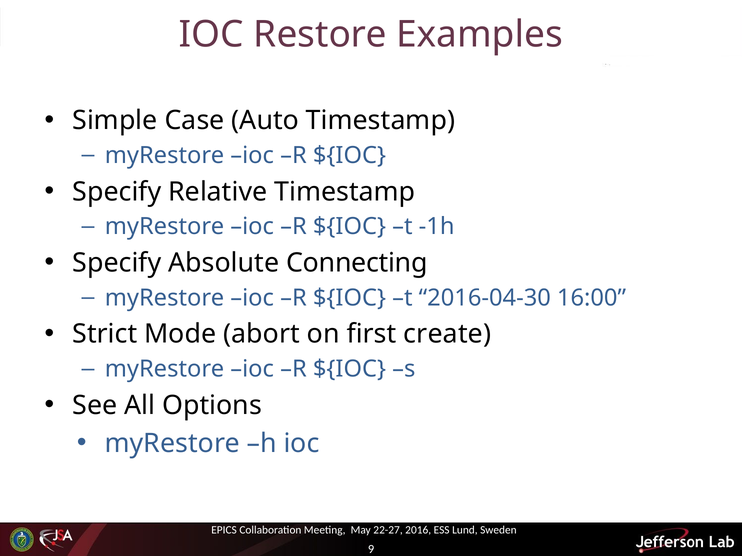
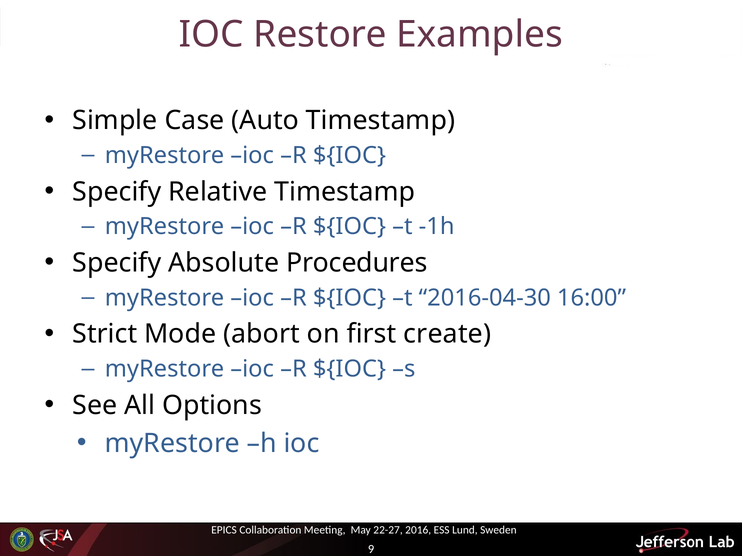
Connecting: Connecting -> Procedures
